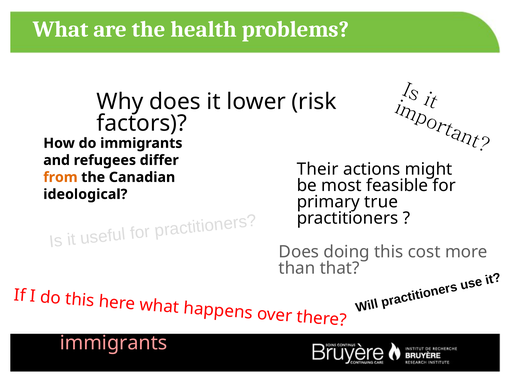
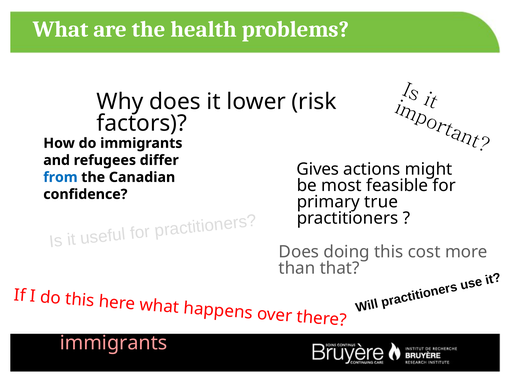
Their: Their -> Gives
from colour: orange -> blue
ideological: ideological -> confidence
